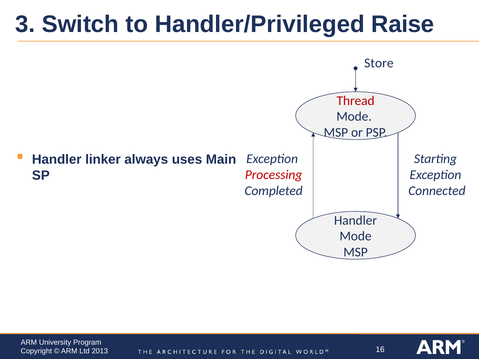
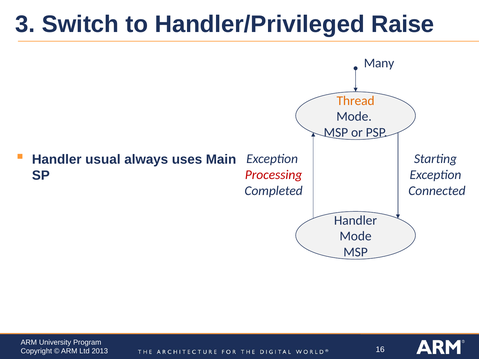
Store: Store -> Many
Thread colour: red -> orange
linker: linker -> usual
